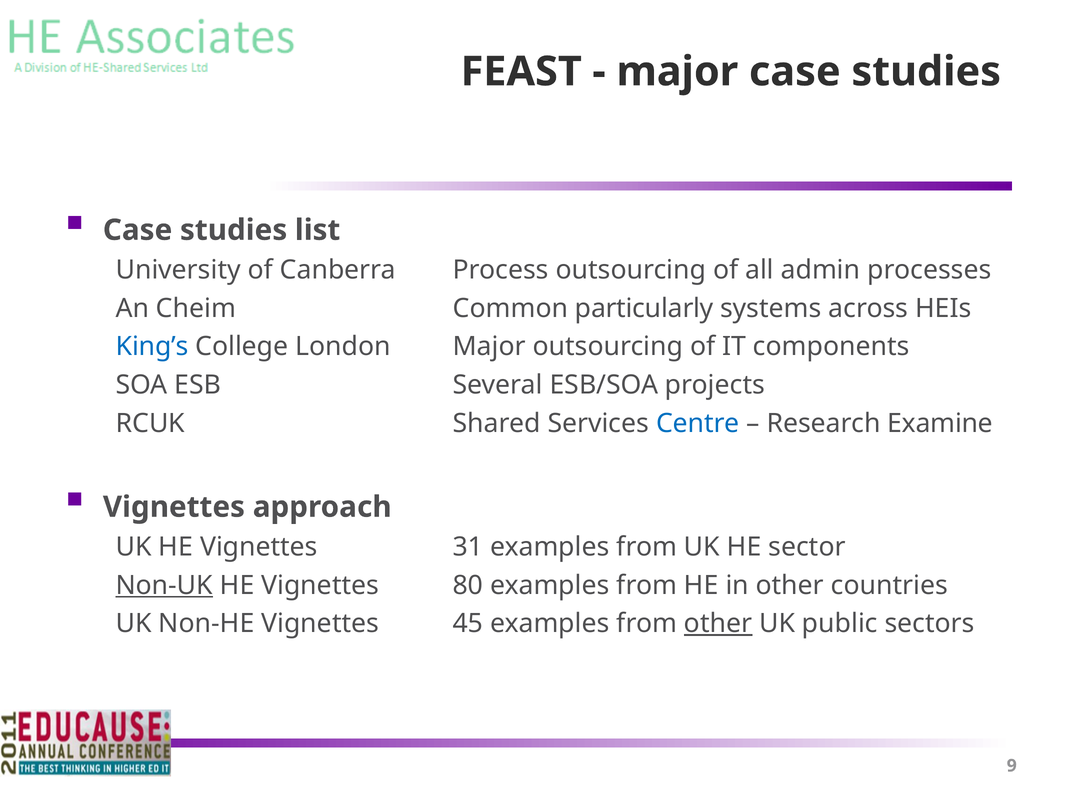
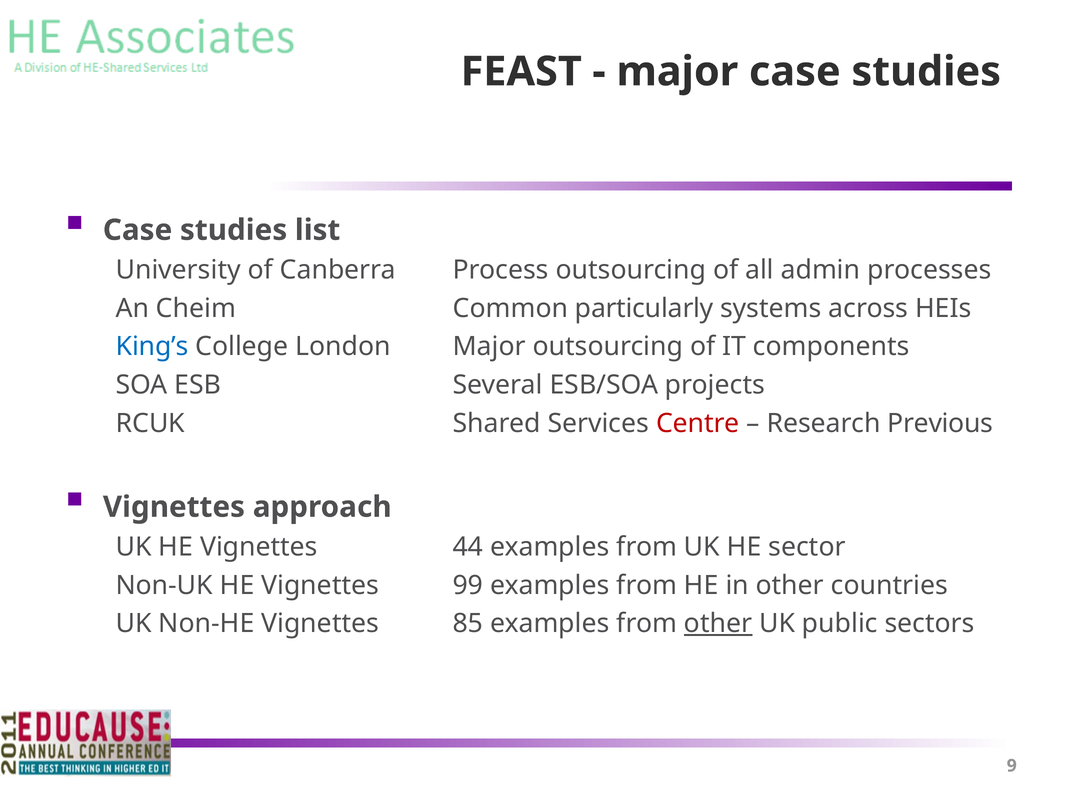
Centre colour: blue -> red
Examine: Examine -> Previous
31: 31 -> 44
Non-UK underline: present -> none
80: 80 -> 99
45: 45 -> 85
